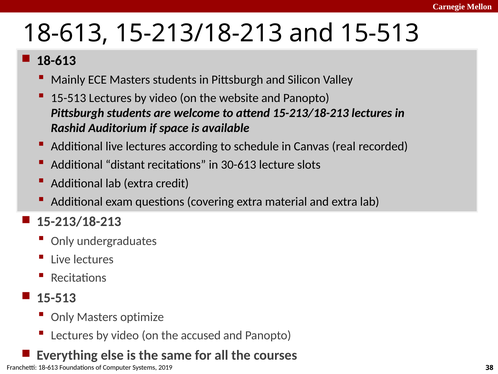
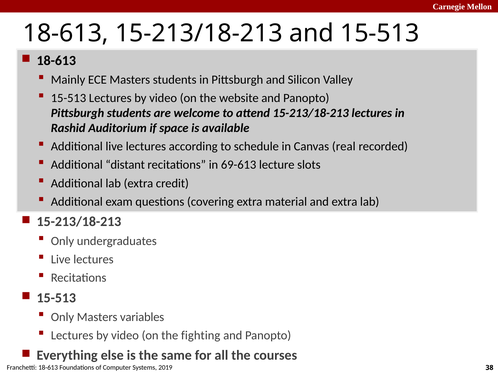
30-613: 30-613 -> 69-613
optimize: optimize -> variables
accused: accused -> fighting
